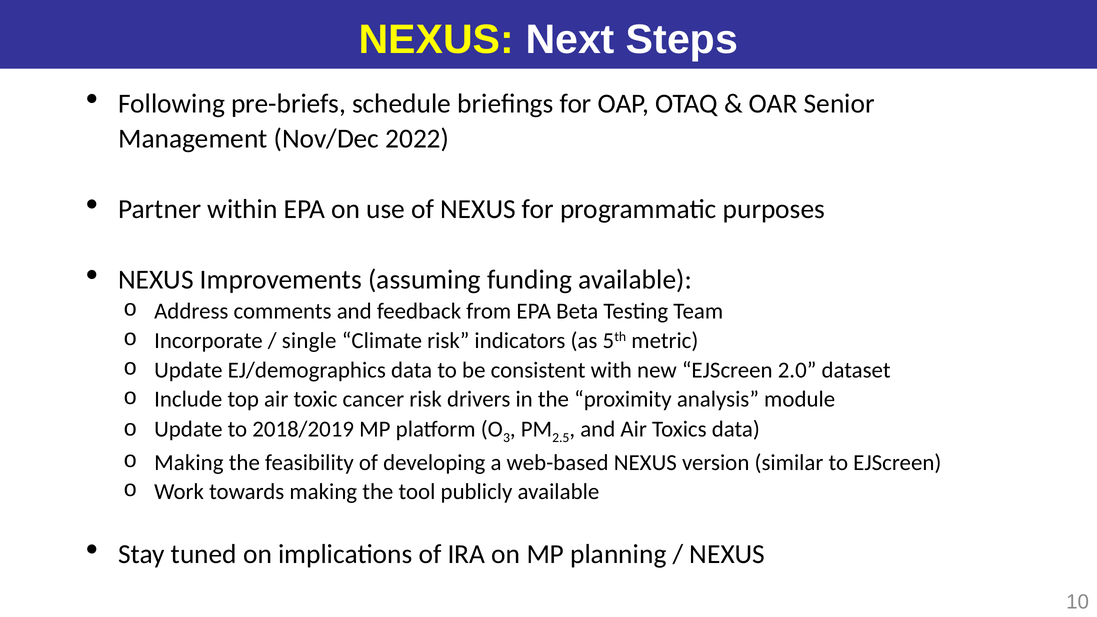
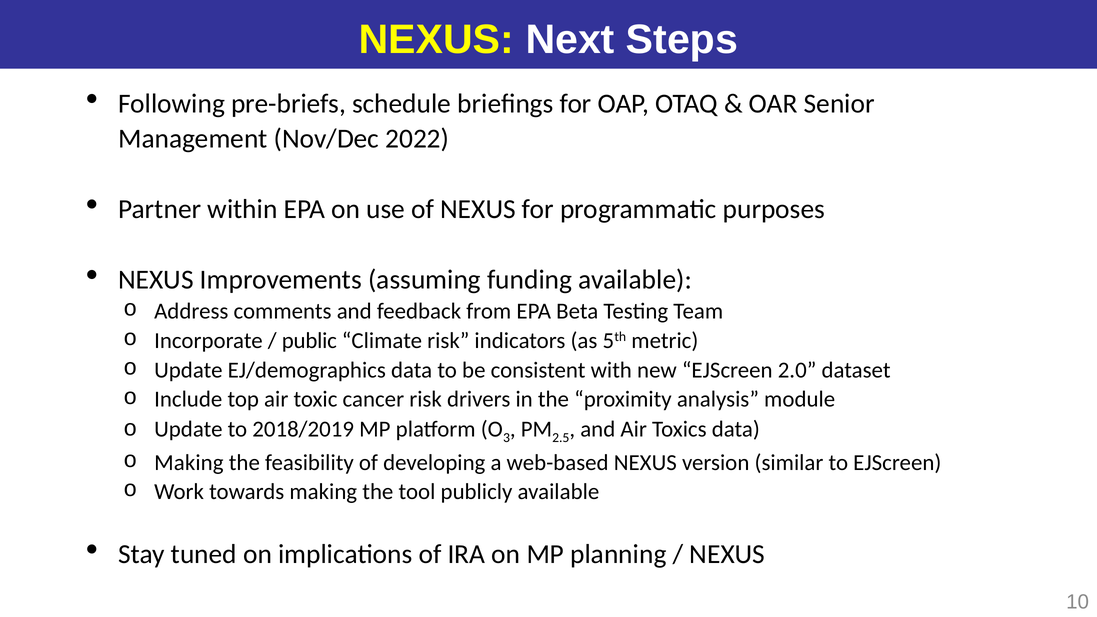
single: single -> public
